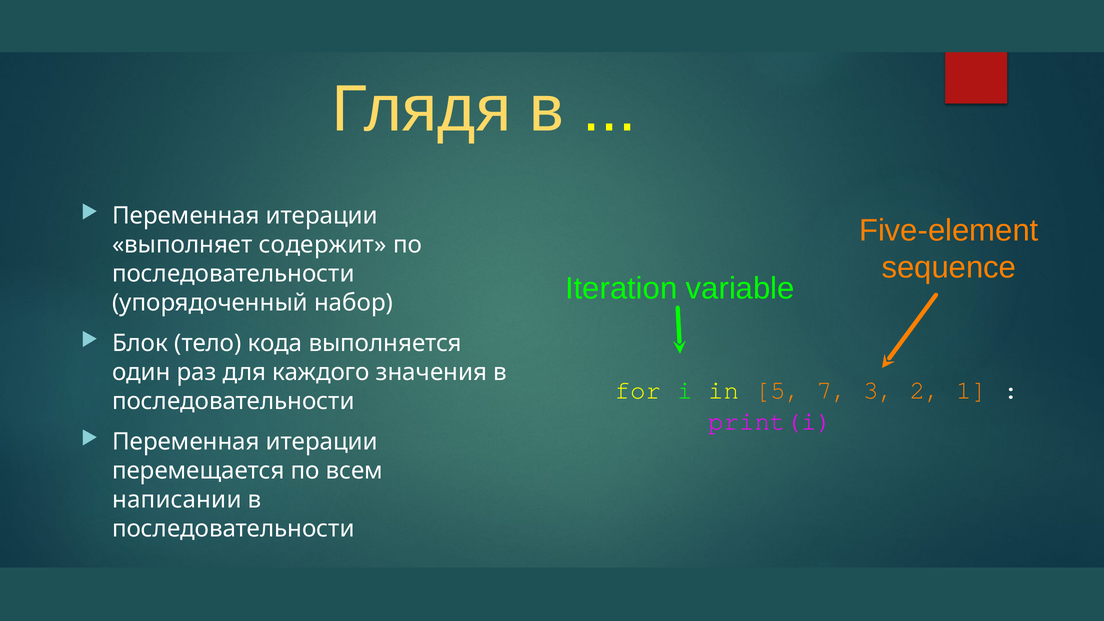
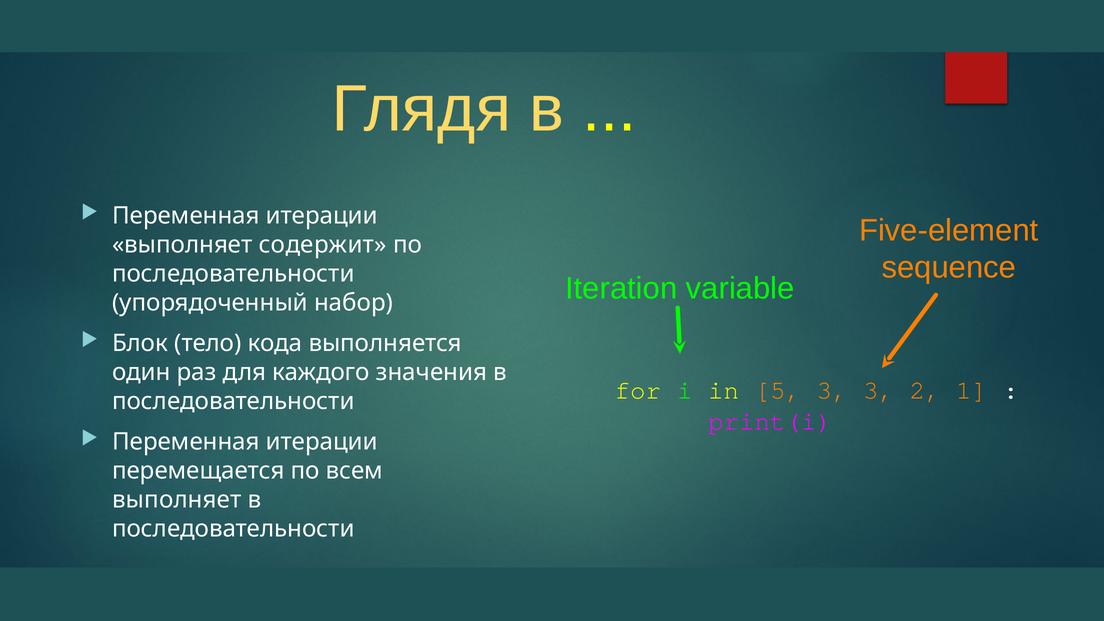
5 7: 7 -> 3
написании at (177, 500): написании -> выполняет
